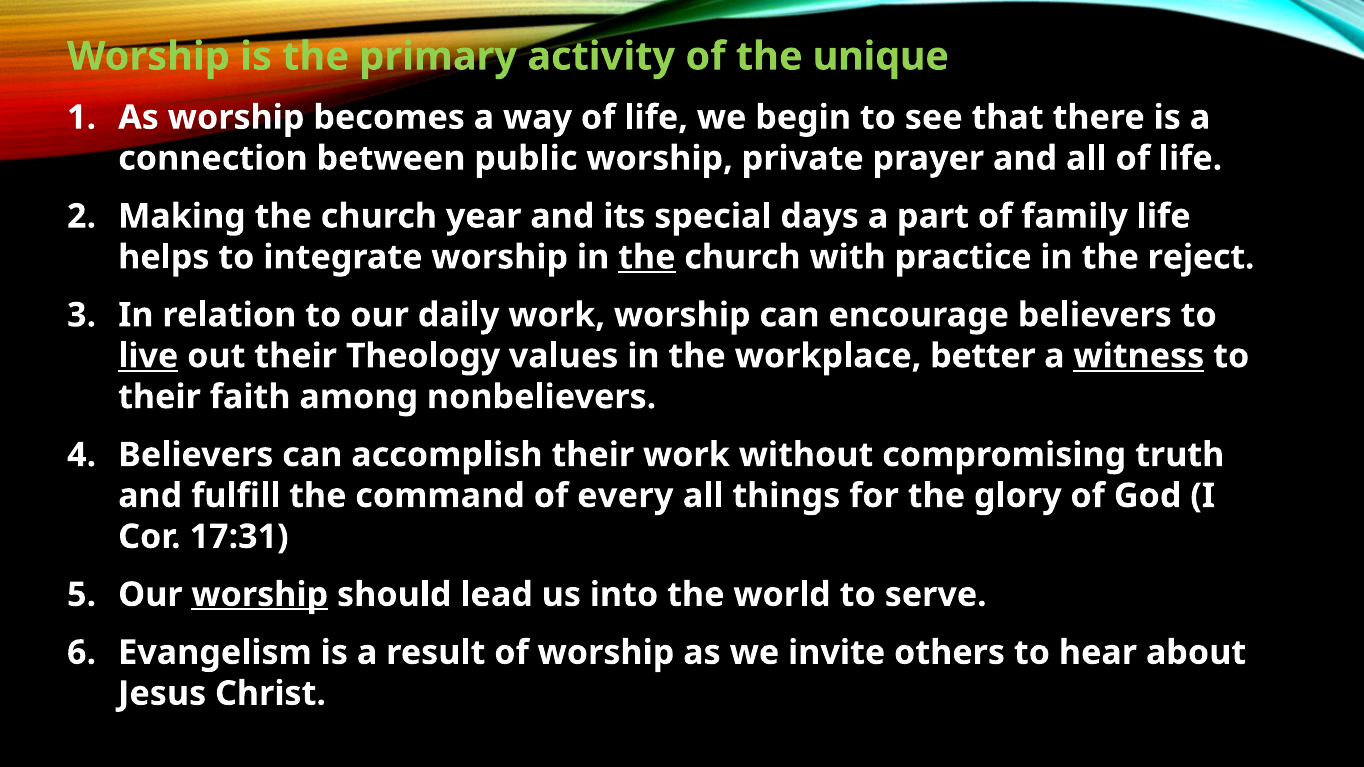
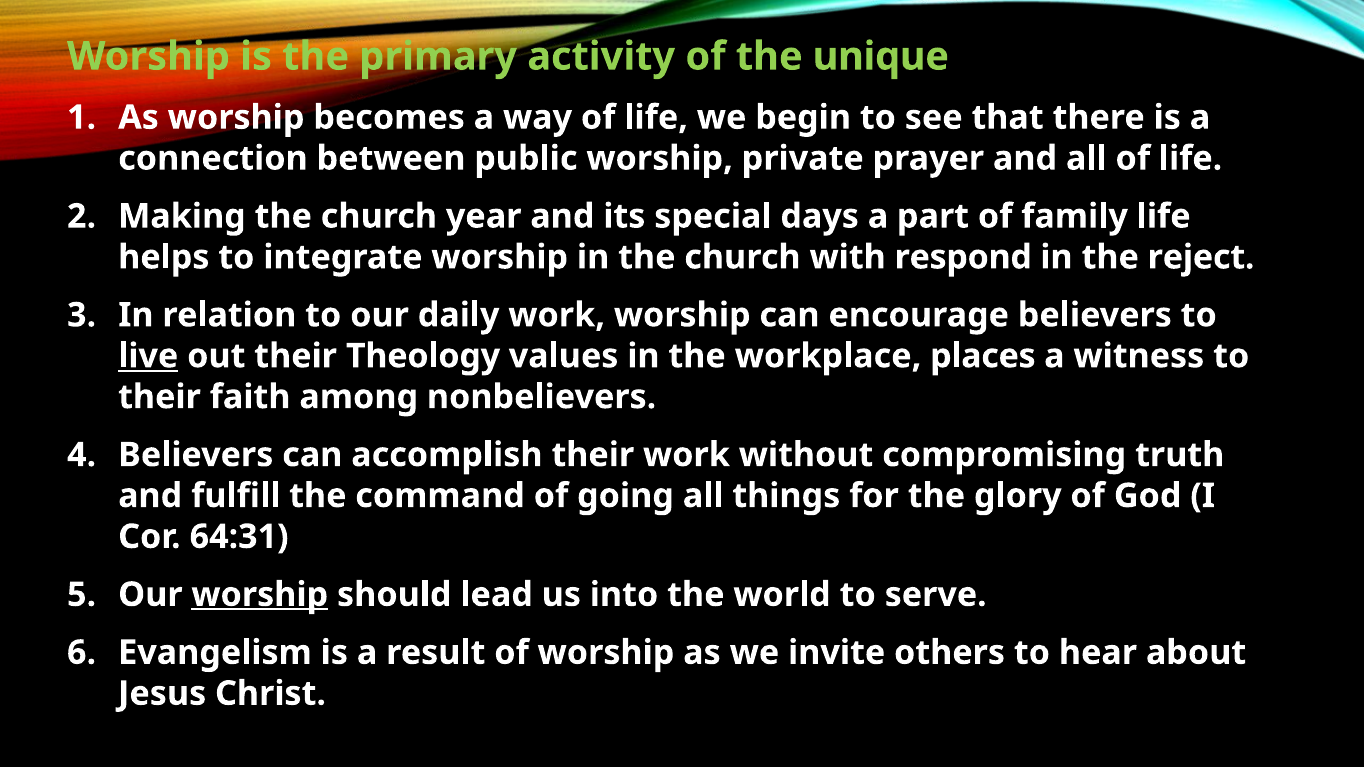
the at (647, 257) underline: present -> none
practice: practice -> respond
better: better -> places
witness underline: present -> none
every: every -> going
17:31: 17:31 -> 64:31
